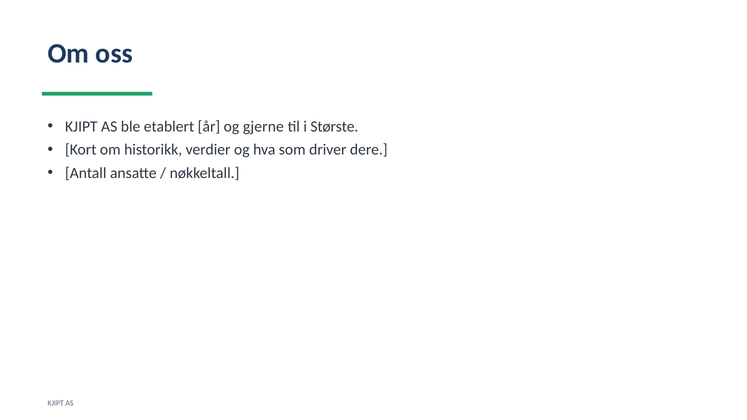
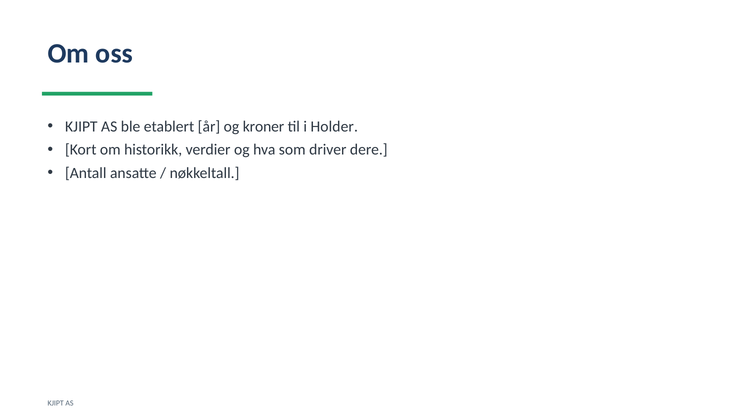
gjerne: gjerne -> kroner
Største: Største -> Holder
